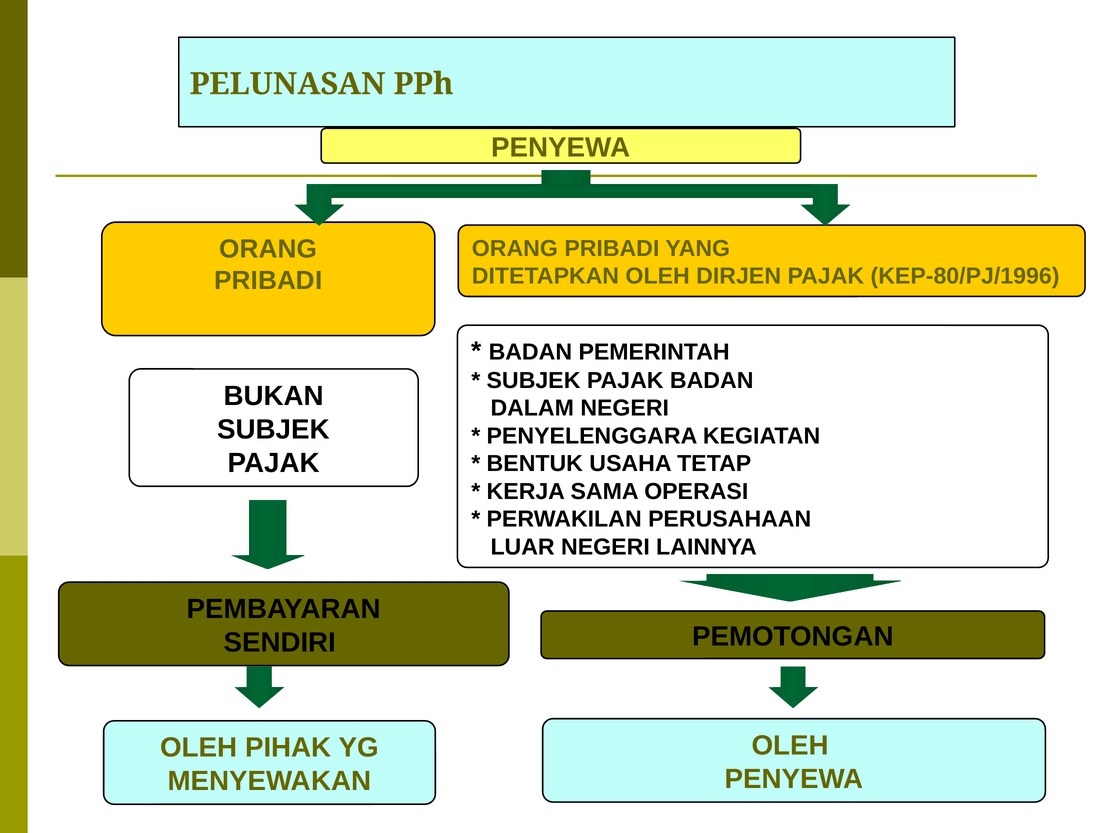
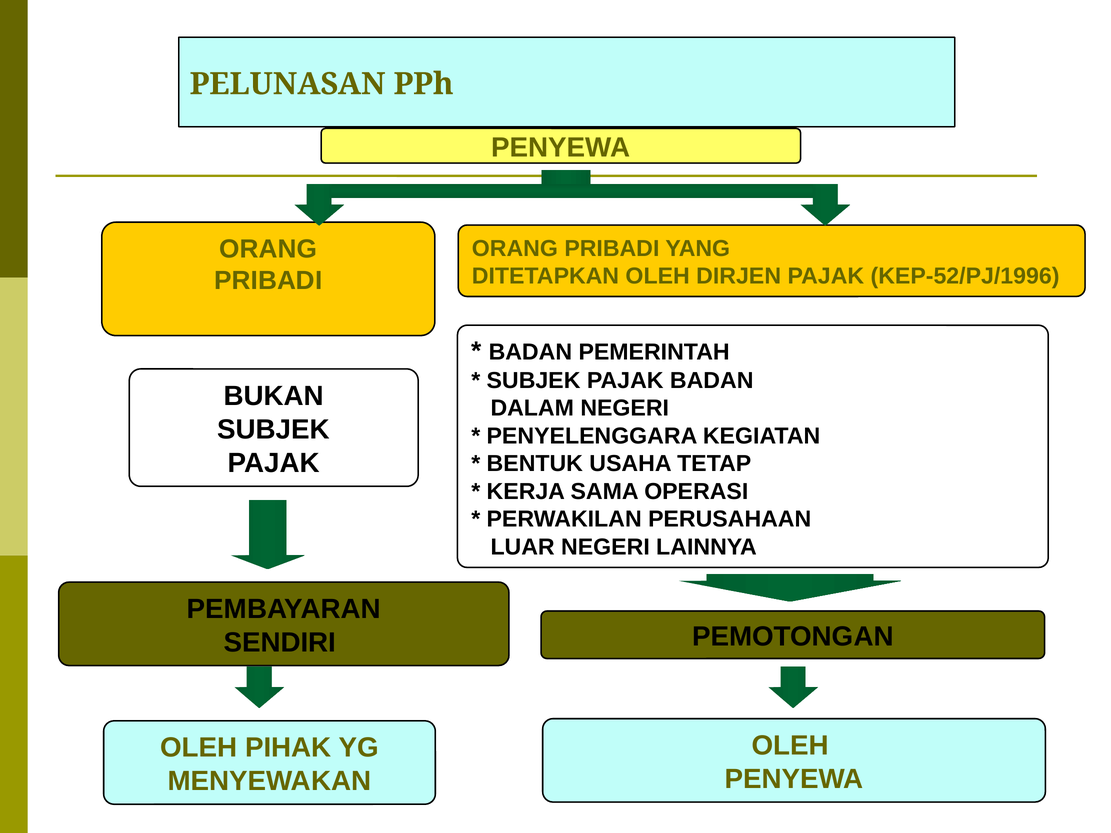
KEP-80/PJ/1996: KEP-80/PJ/1996 -> KEP-52/PJ/1996
